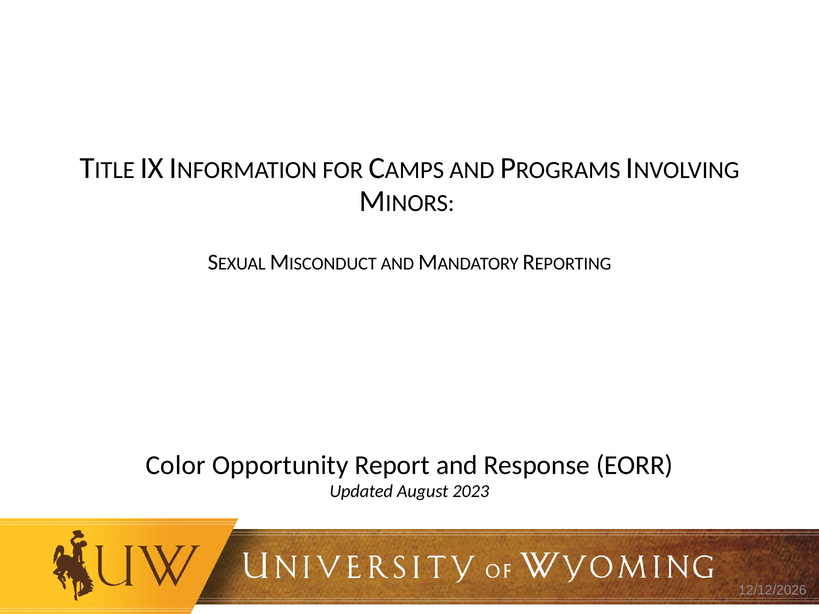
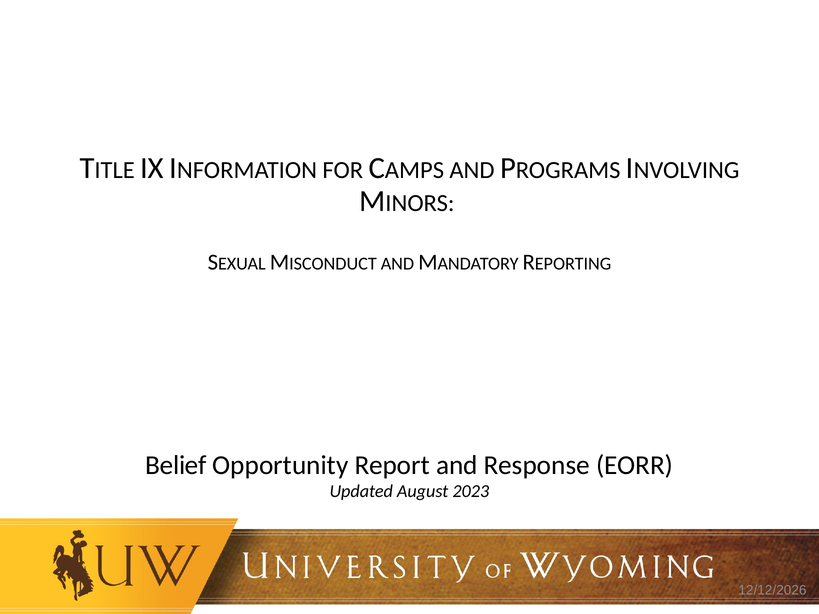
Color: Color -> Belief
